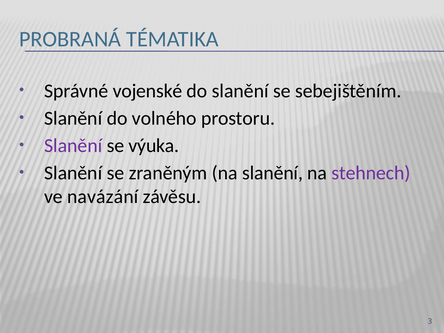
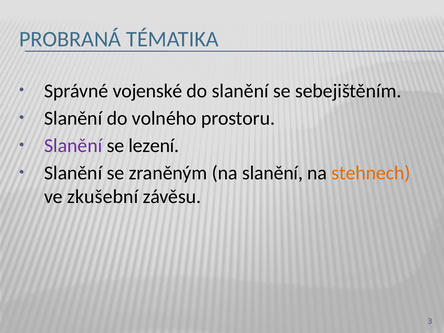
výuka: výuka -> lezení
stehnech colour: purple -> orange
navázání: navázání -> zkušební
